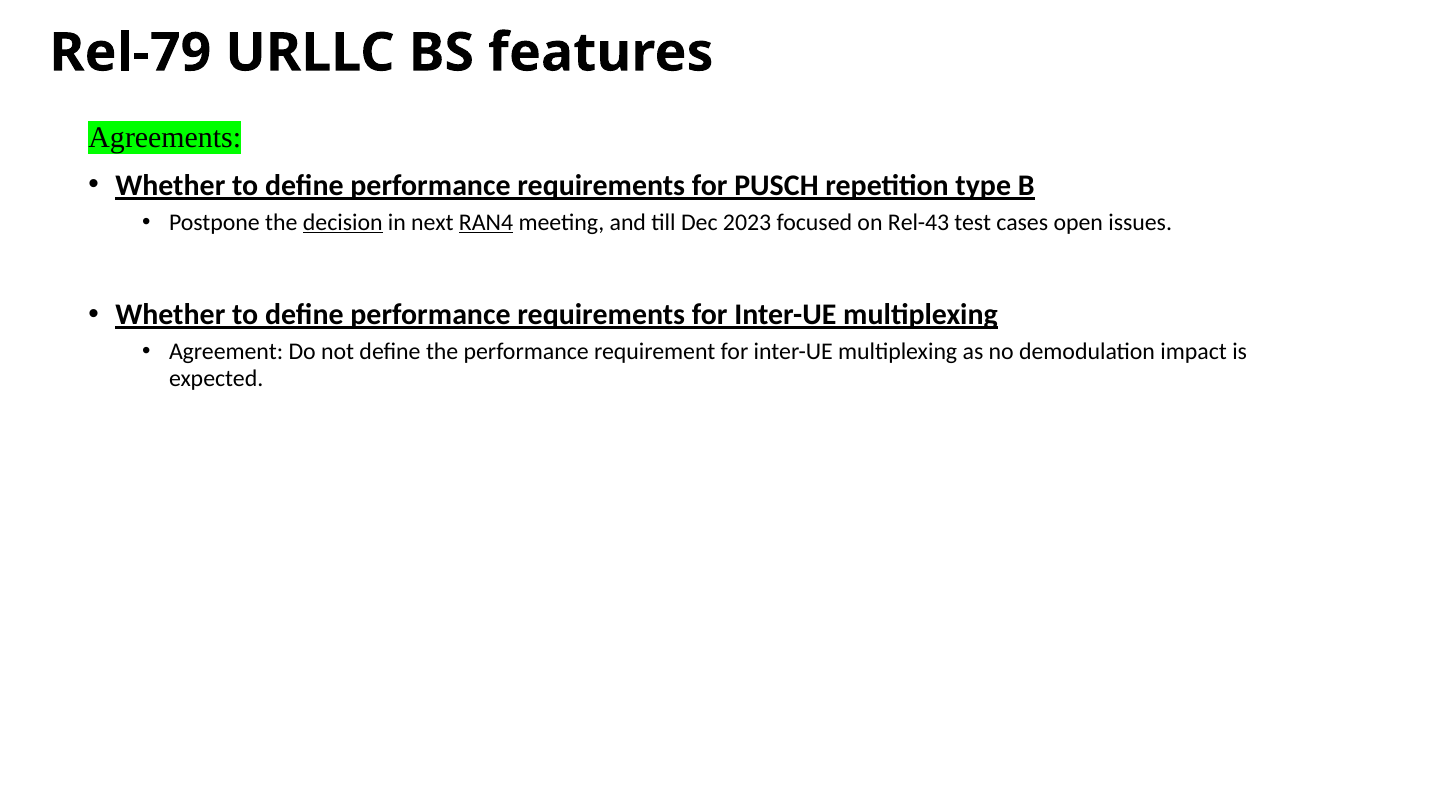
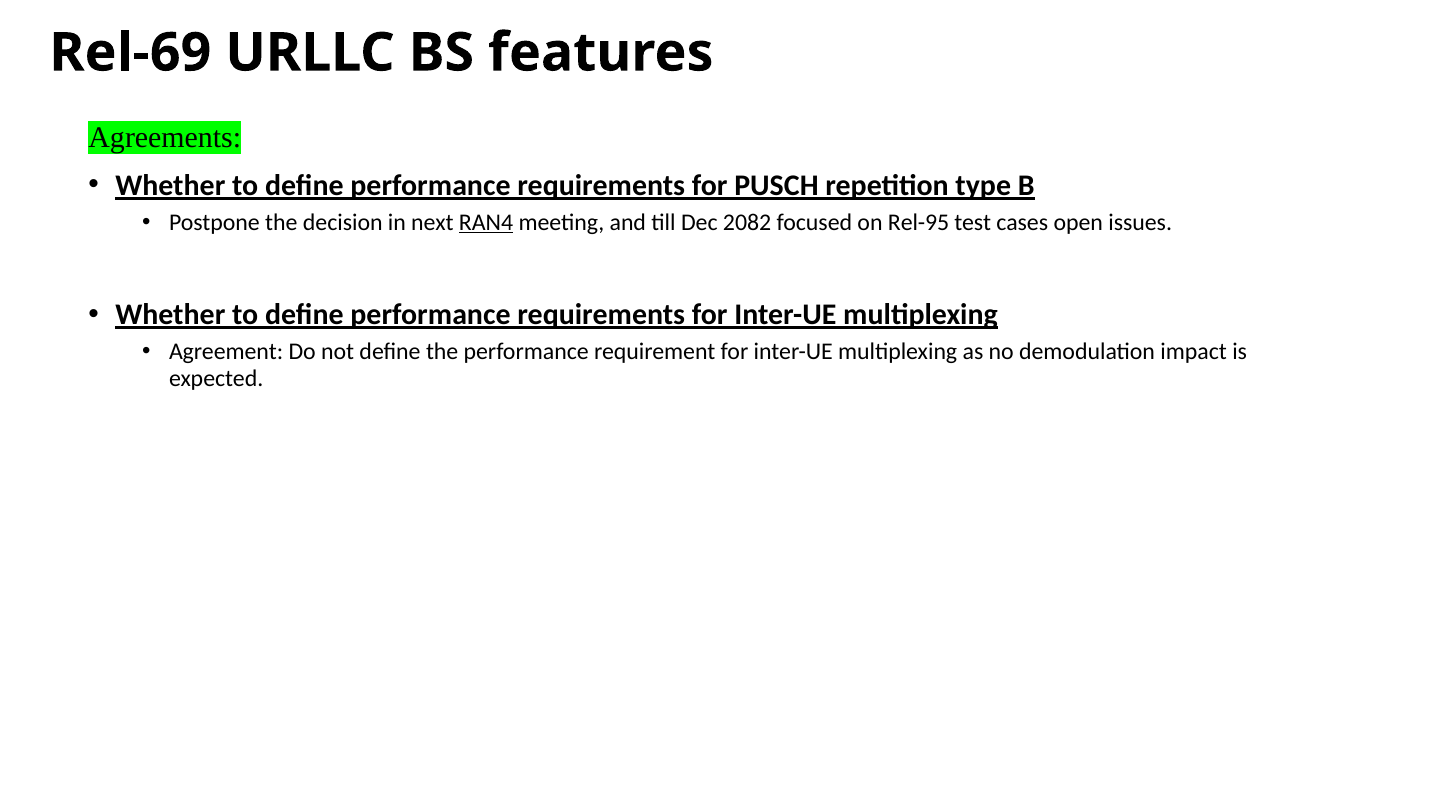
Rel-79: Rel-79 -> Rel-69
decision underline: present -> none
2023: 2023 -> 2082
Rel-43: Rel-43 -> Rel-95
